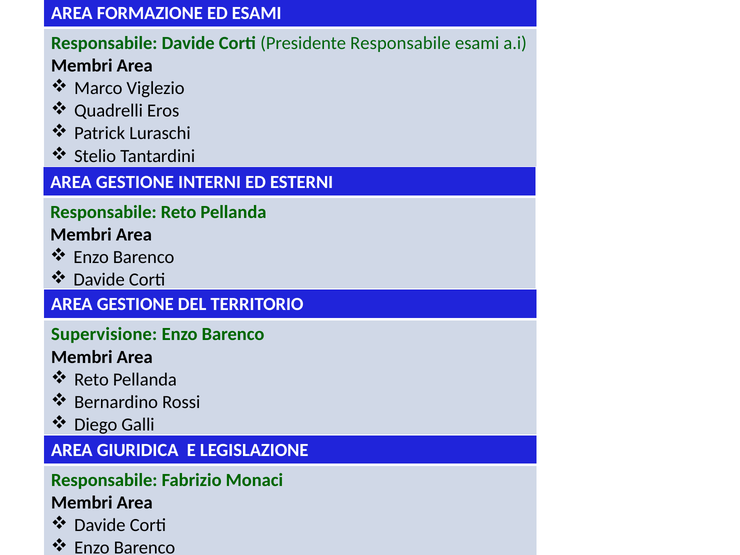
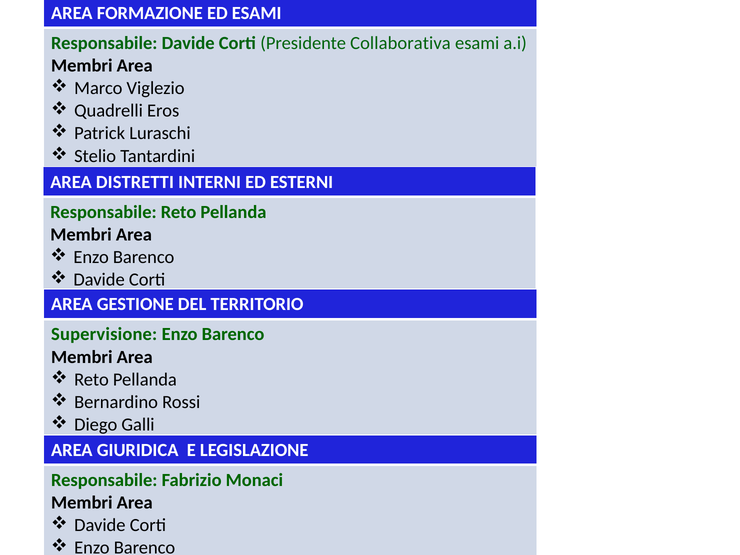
Presidente Responsabile: Responsabile -> Collaborativa
GESTIONE at (135, 182): GESTIONE -> DISTRETTI
